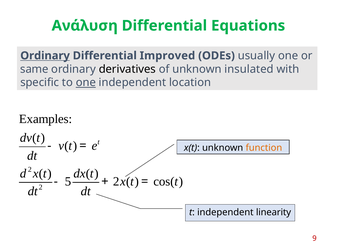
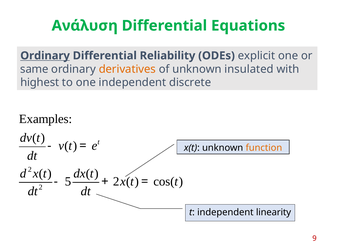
Improved: Improved -> Reliability
usually: usually -> explicit
derivatives colour: black -> orange
specific: specific -> highest
one at (86, 83) underline: present -> none
location: location -> discrete
